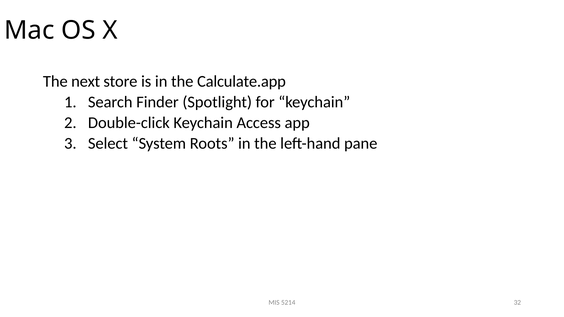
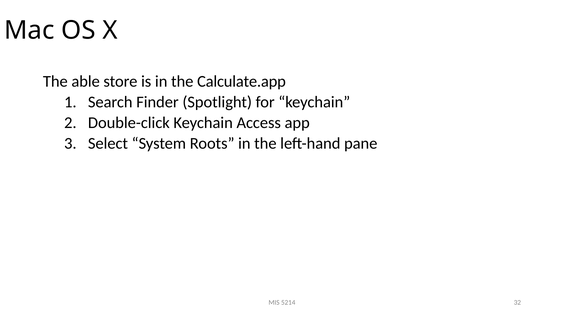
next: next -> able
